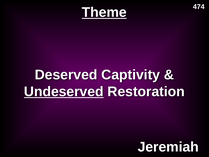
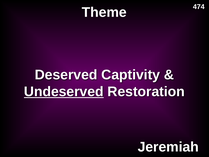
Theme underline: present -> none
